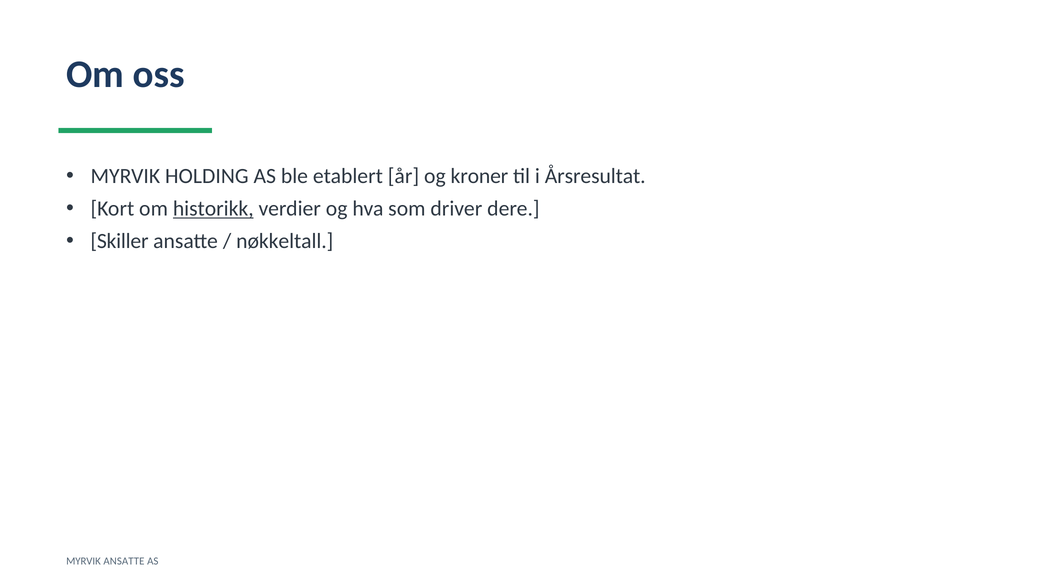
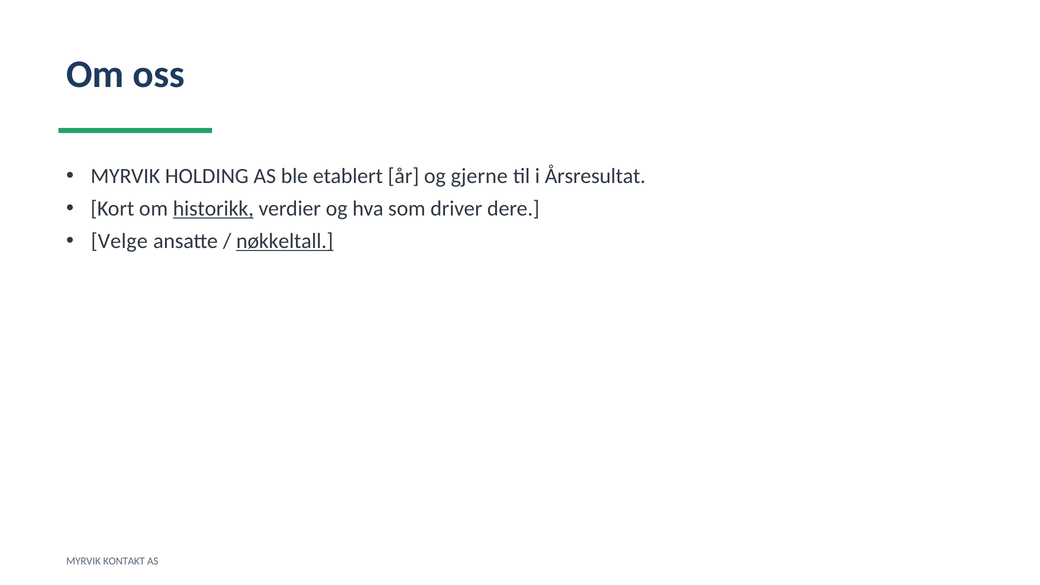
kroner: kroner -> gjerne
Skiller: Skiller -> Velge
nøkkeltall underline: none -> present
MYRVIK ANSATTE: ANSATTE -> KONTAKT
